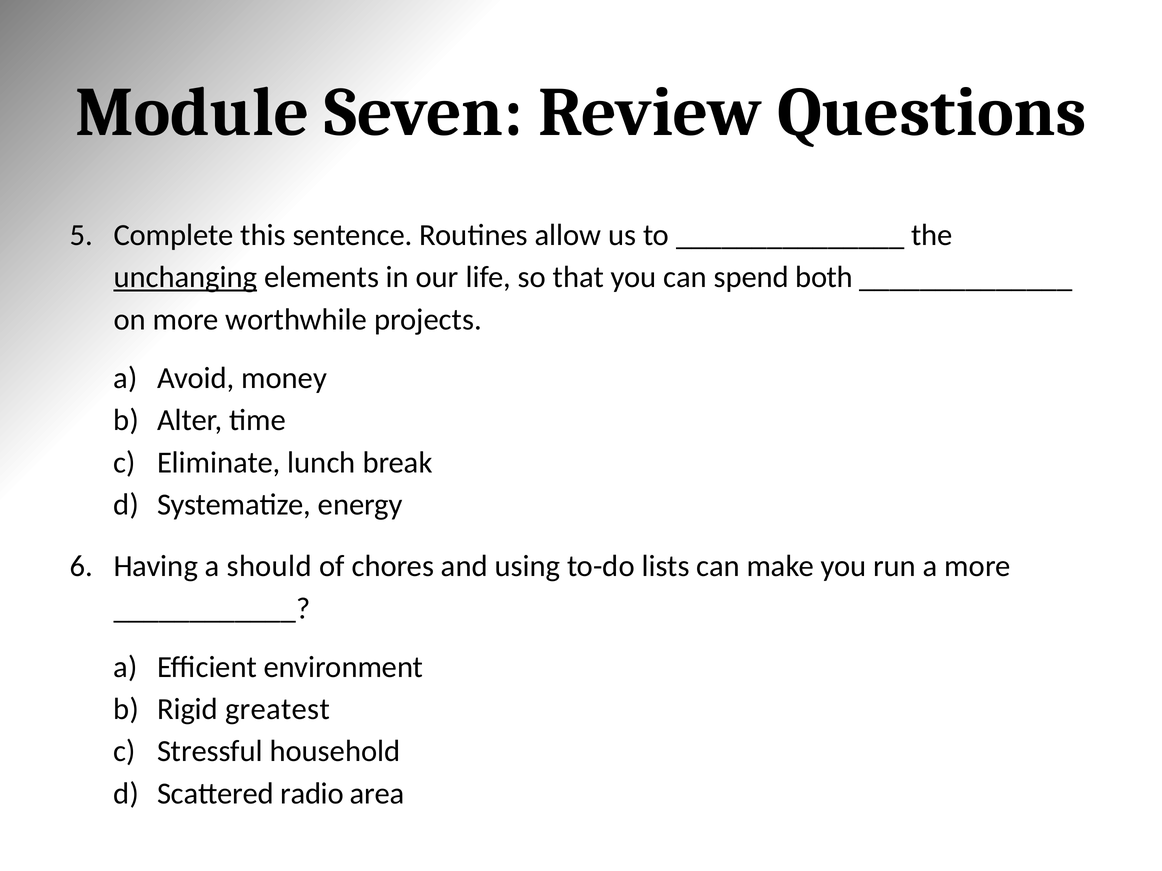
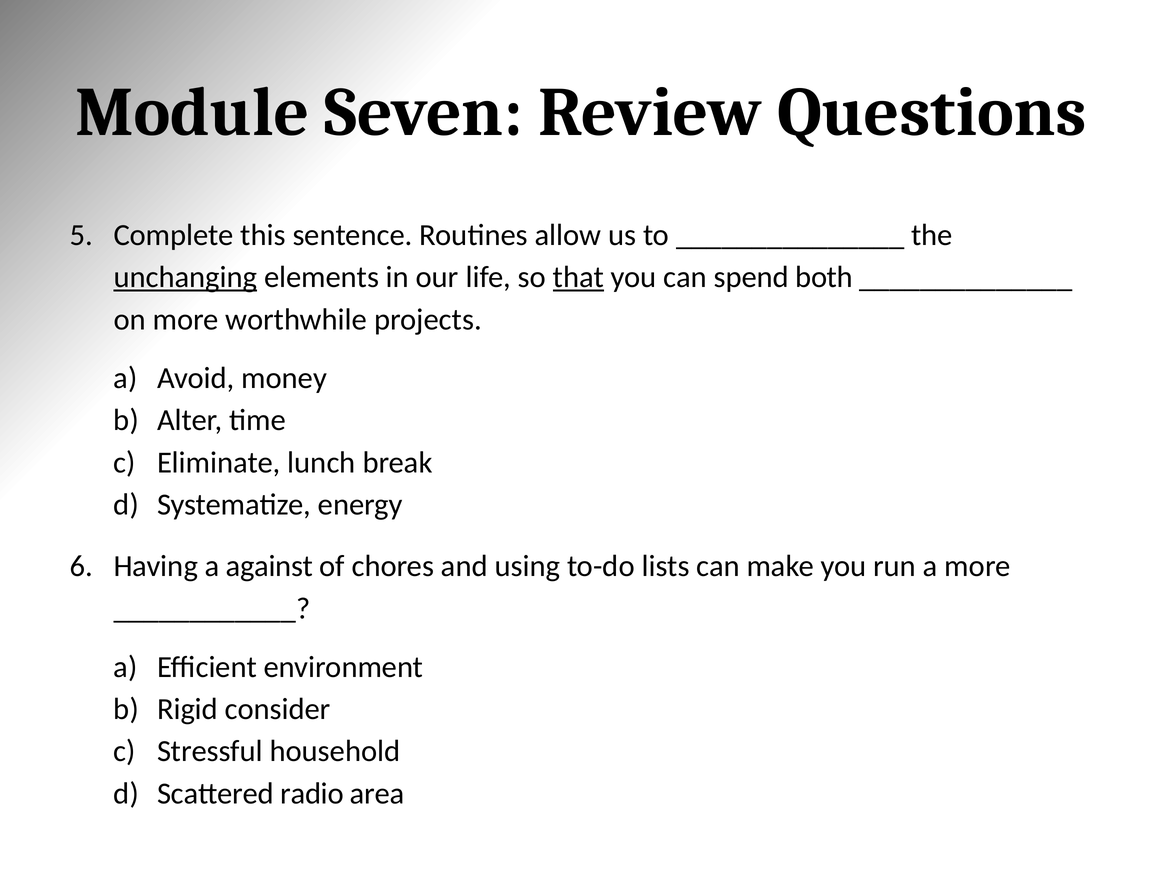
that underline: none -> present
should: should -> against
greatest: greatest -> consider
